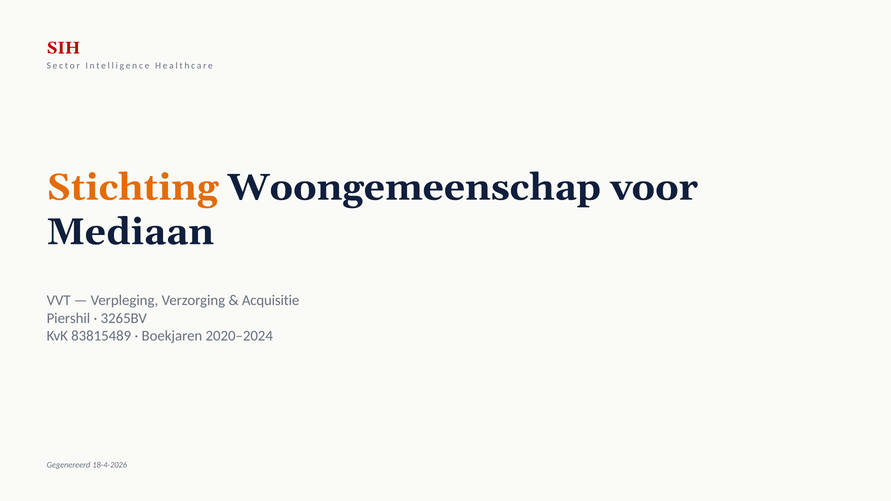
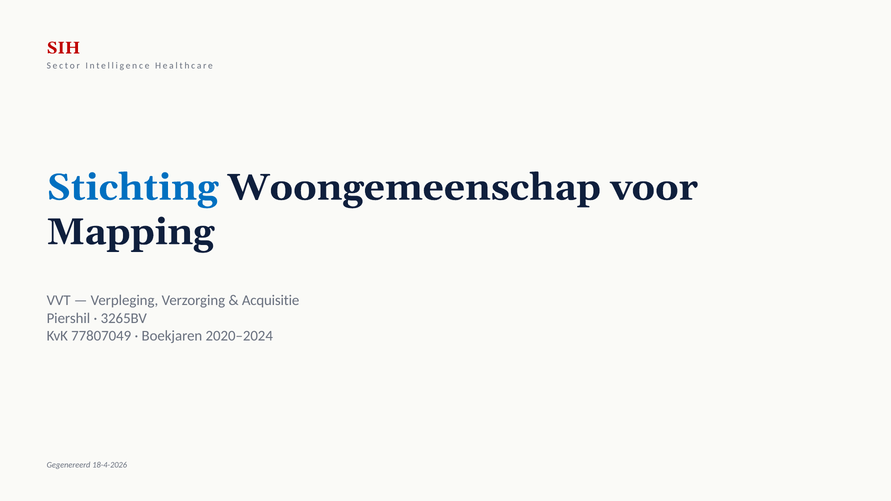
Stichting colour: orange -> blue
Mediaan: Mediaan -> Mapping
83815489: 83815489 -> 77807049
